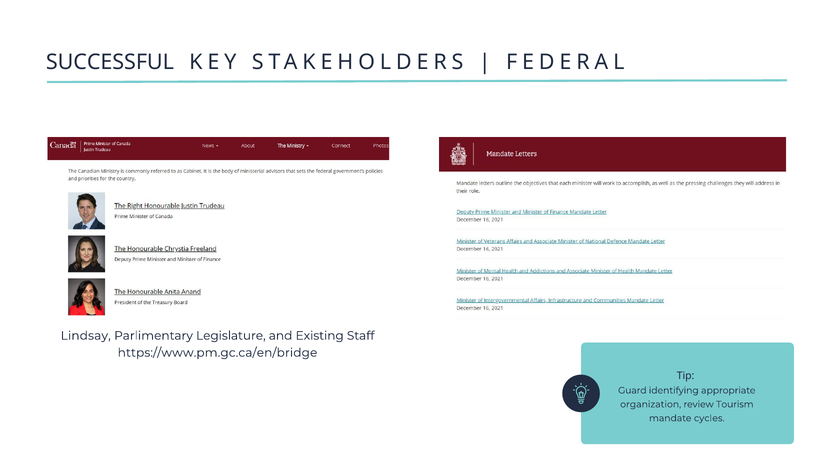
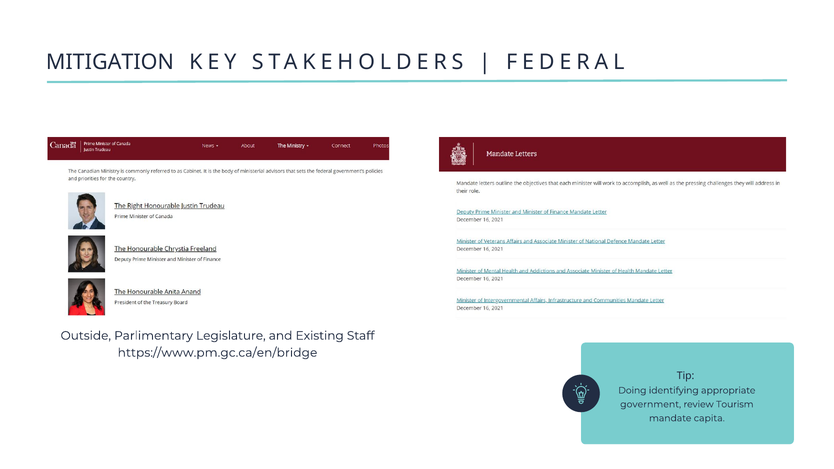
SUCCESSFUL: SUCCESSFUL -> MITIGATION
Lindsay: Lindsay -> Outside
Guard: Guard -> Doing
organization: organization -> government
cycles: cycles -> capita
